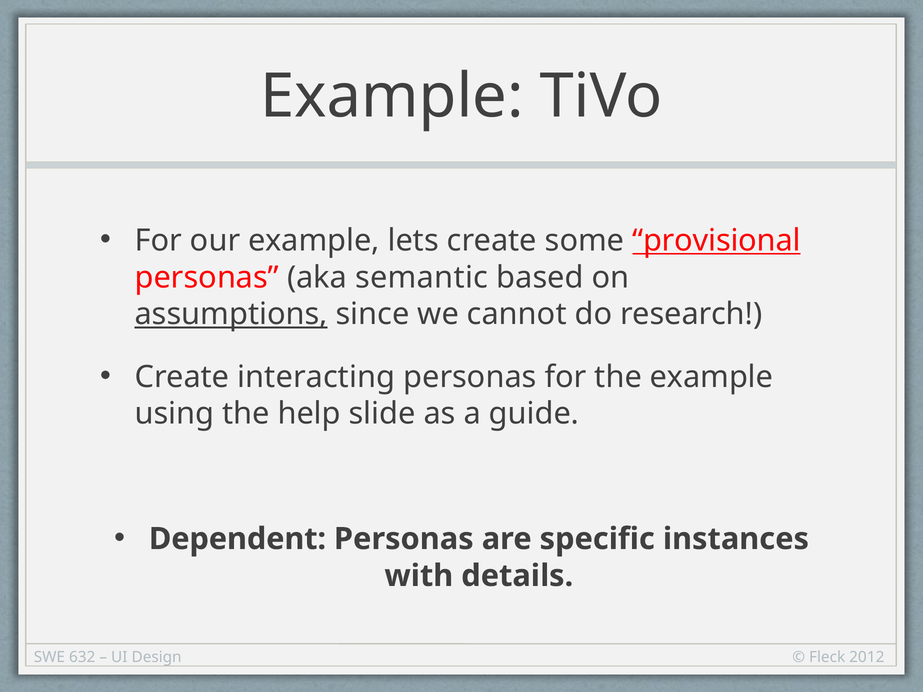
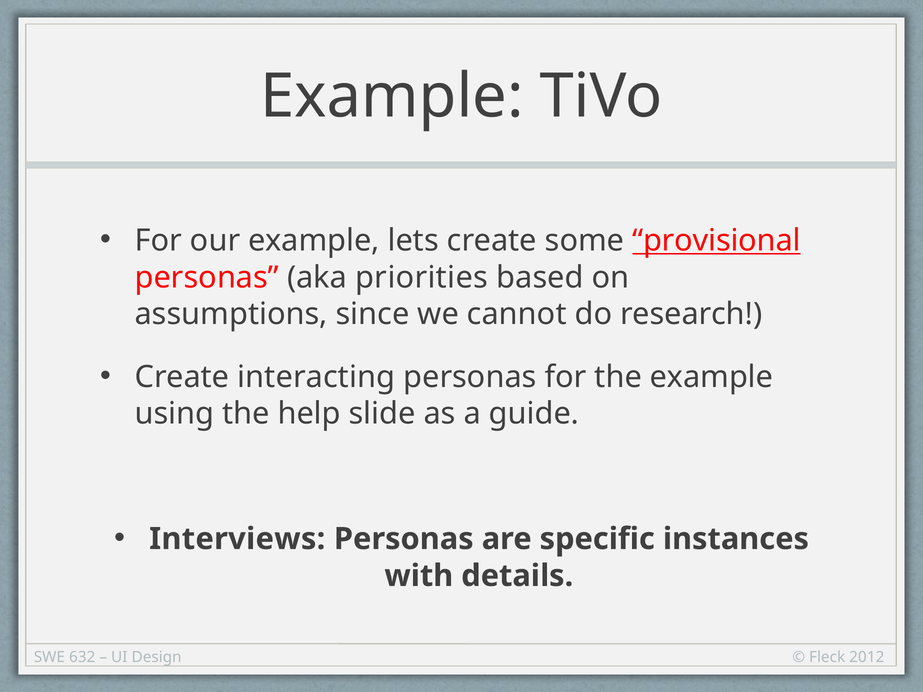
semantic: semantic -> priorities
assumptions underline: present -> none
Dependent: Dependent -> Interviews
